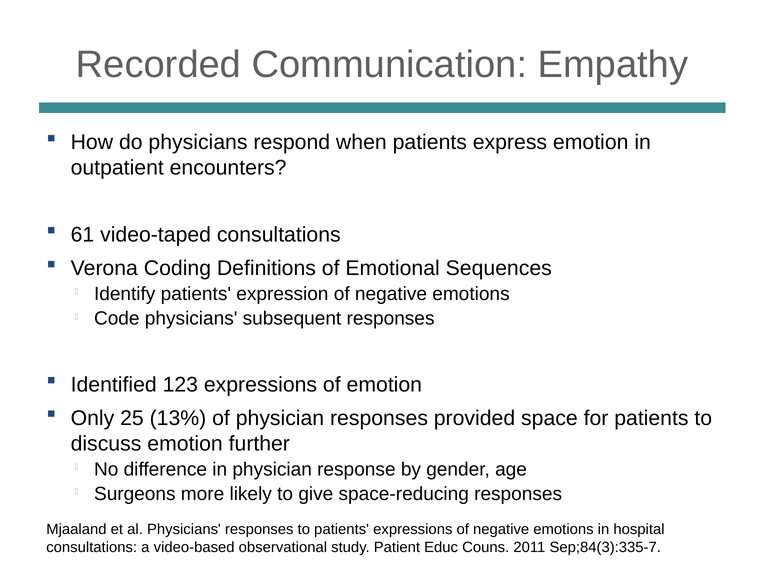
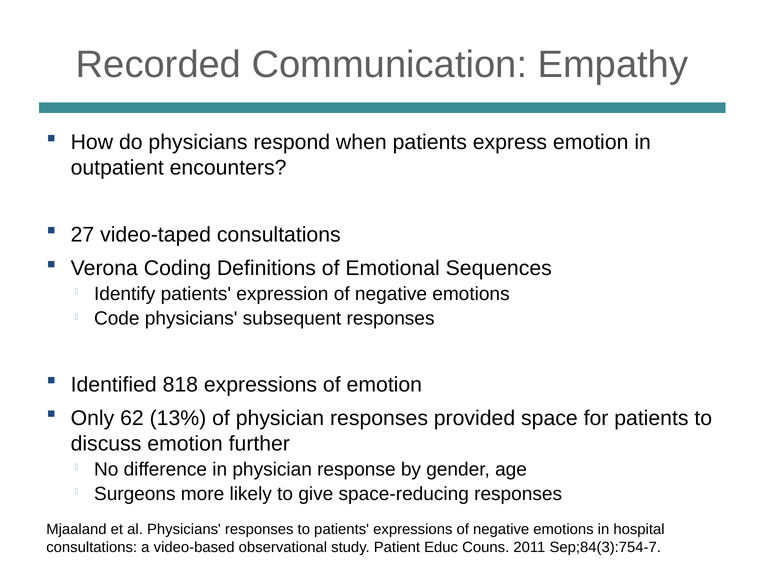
61: 61 -> 27
123: 123 -> 818
25: 25 -> 62
Sep;84(3):335-7: Sep;84(3):335-7 -> Sep;84(3):754-7
